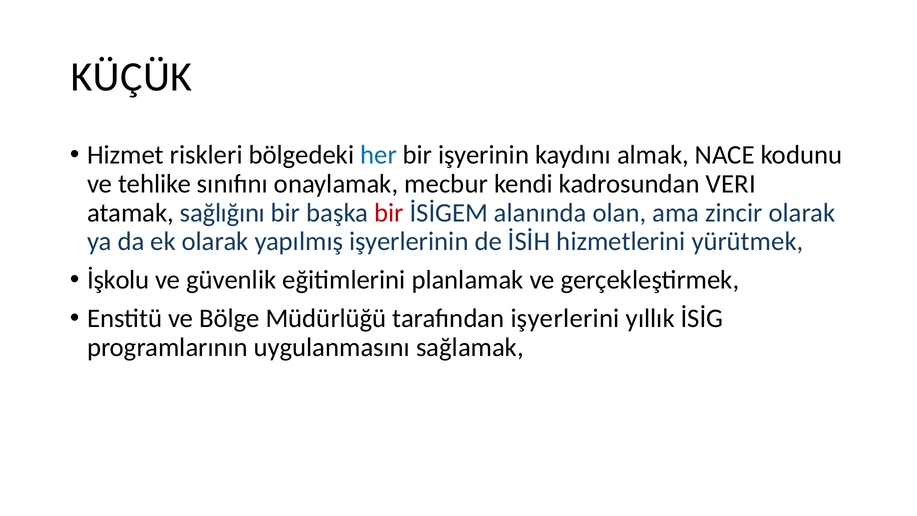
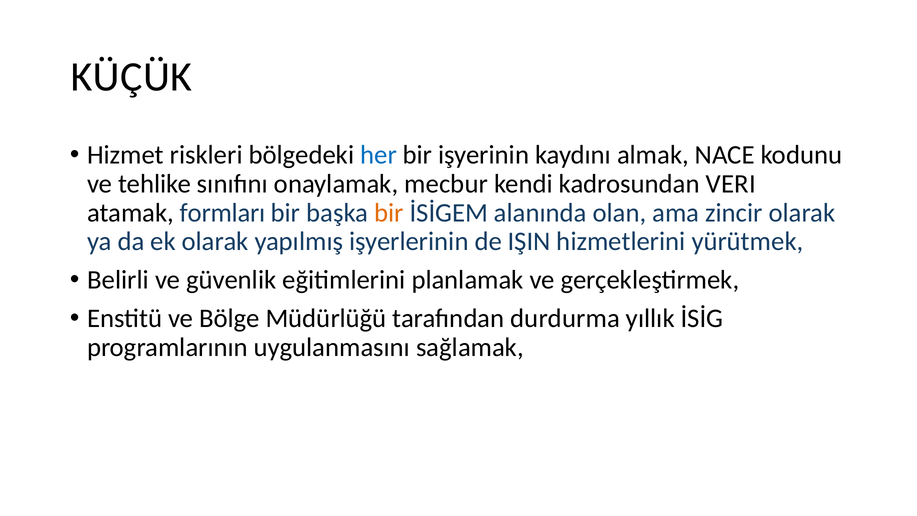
sağlığını: sağlığını -> formları
bir at (389, 213) colour: red -> orange
İSİH: İSİH -> IŞIN
İşkolu: İşkolu -> Belirli
işyerlerini: işyerlerini -> durdurma
